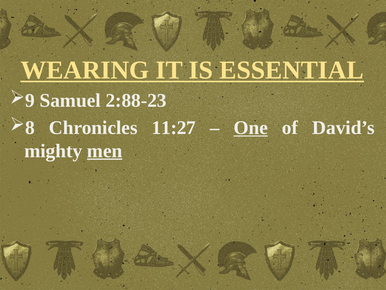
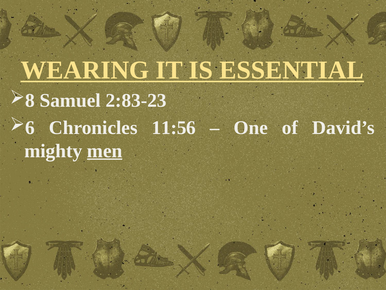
9: 9 -> 8
2:88-23: 2:88-23 -> 2:83-23
8: 8 -> 6
11:27: 11:27 -> 11:56
One underline: present -> none
